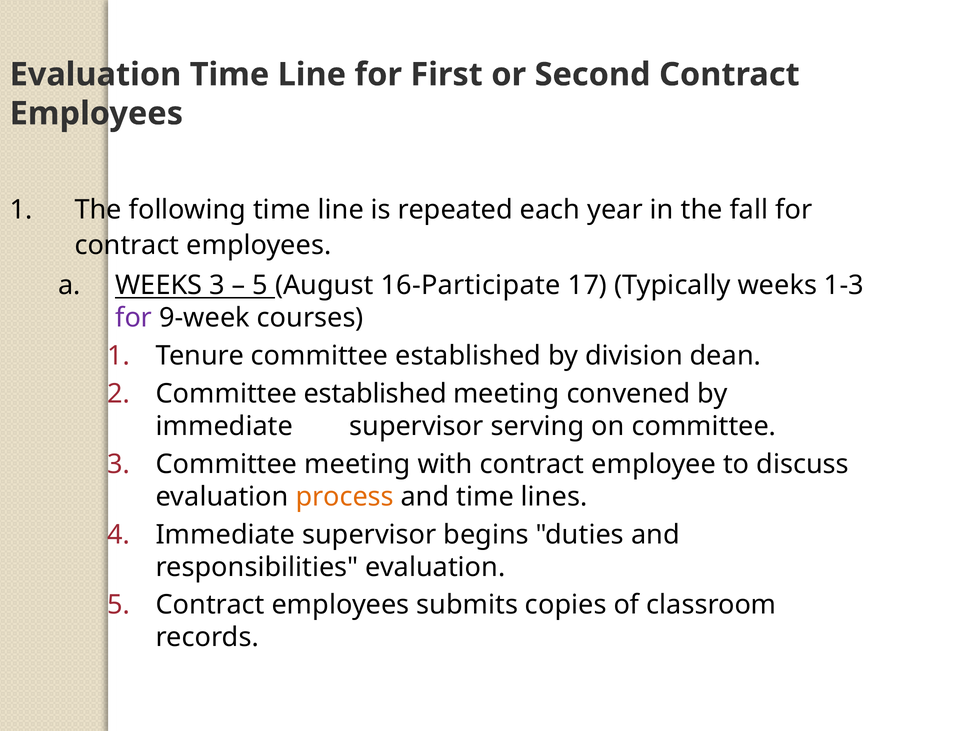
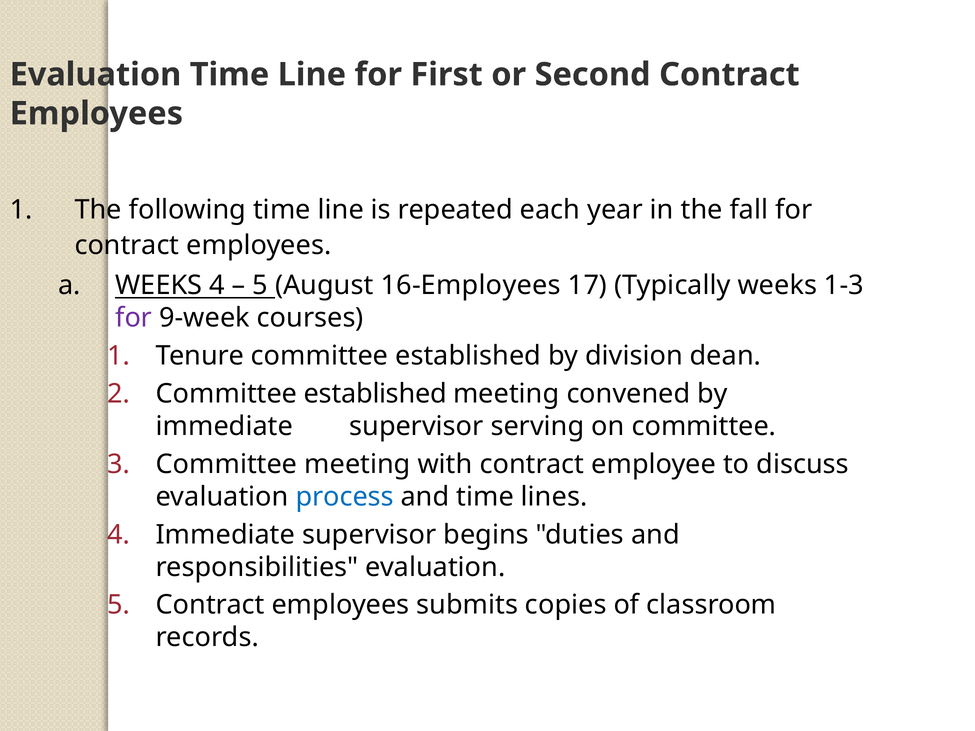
WEEKS 3: 3 -> 4
16-Participate: 16-Participate -> 16-Employees
process colour: orange -> blue
